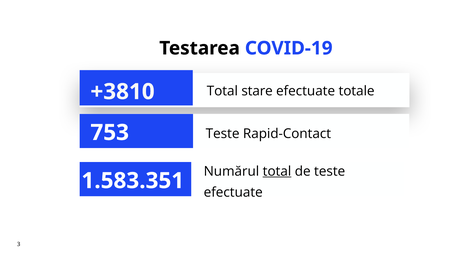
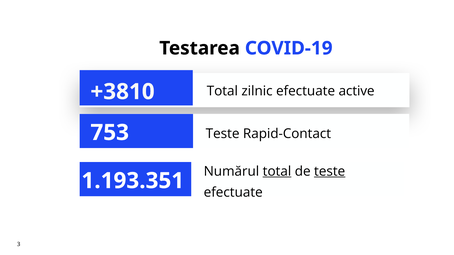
stare: stare -> zilnic
totale: totale -> active
teste at (330, 172) underline: none -> present
1.583.351: 1.583.351 -> 1.193.351
